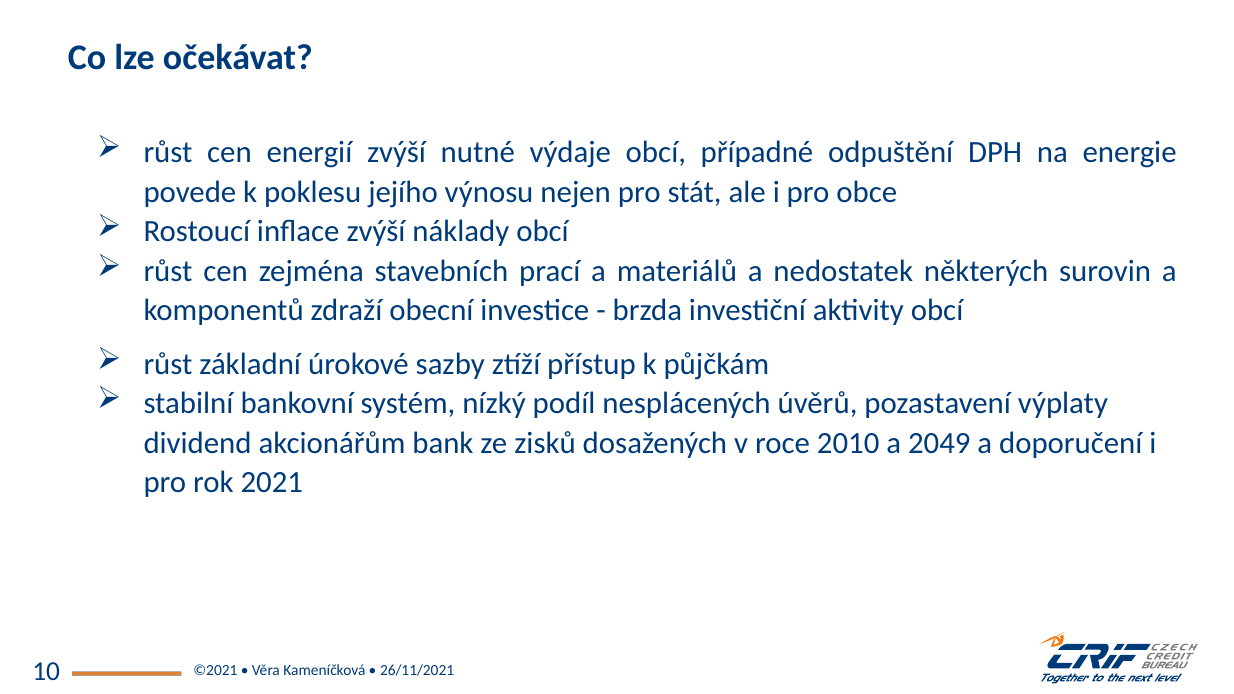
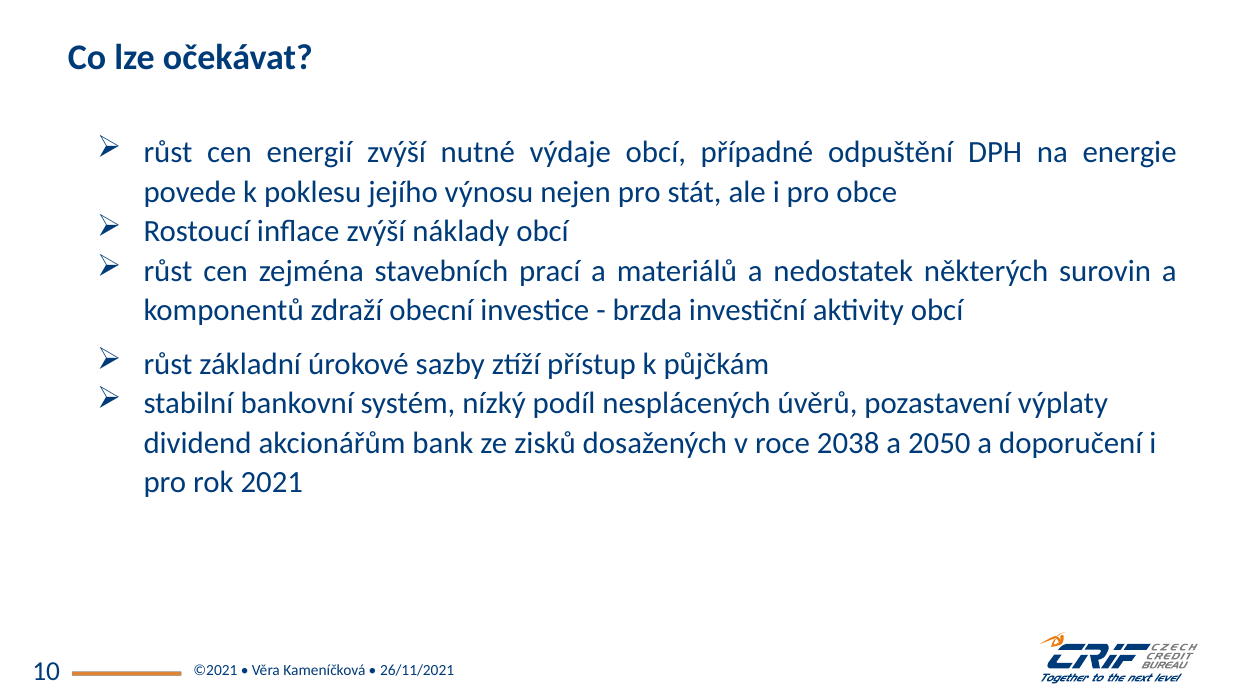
2010: 2010 -> 2038
2049: 2049 -> 2050
